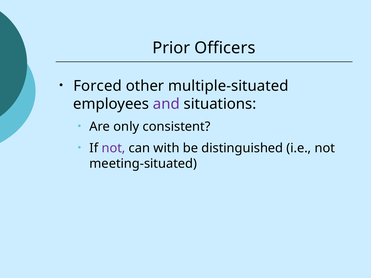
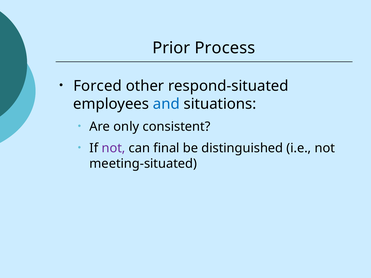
Officers: Officers -> Process
multiple-situated: multiple-situated -> respond-situated
and colour: purple -> blue
with: with -> final
